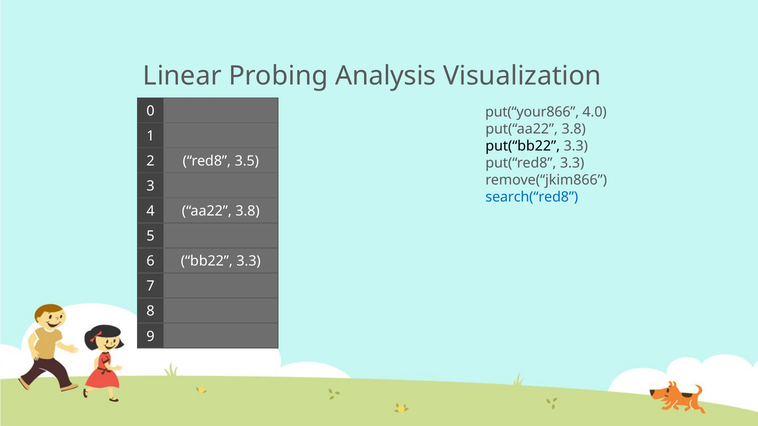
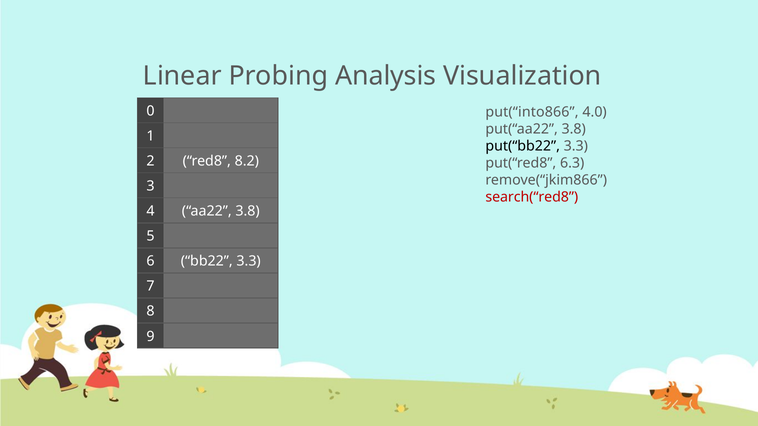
put(“your866: put(“your866 -> put(“into866
3.5: 3.5 -> 8.2
put(“red8 3.3: 3.3 -> 6.3
search(“red8 colour: blue -> red
